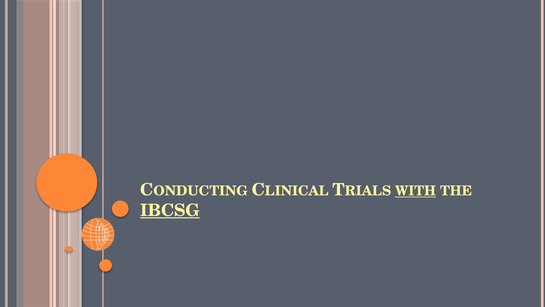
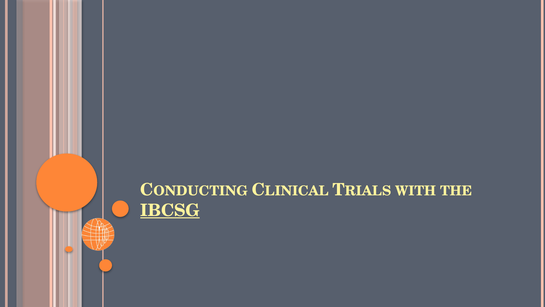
WITH underline: present -> none
